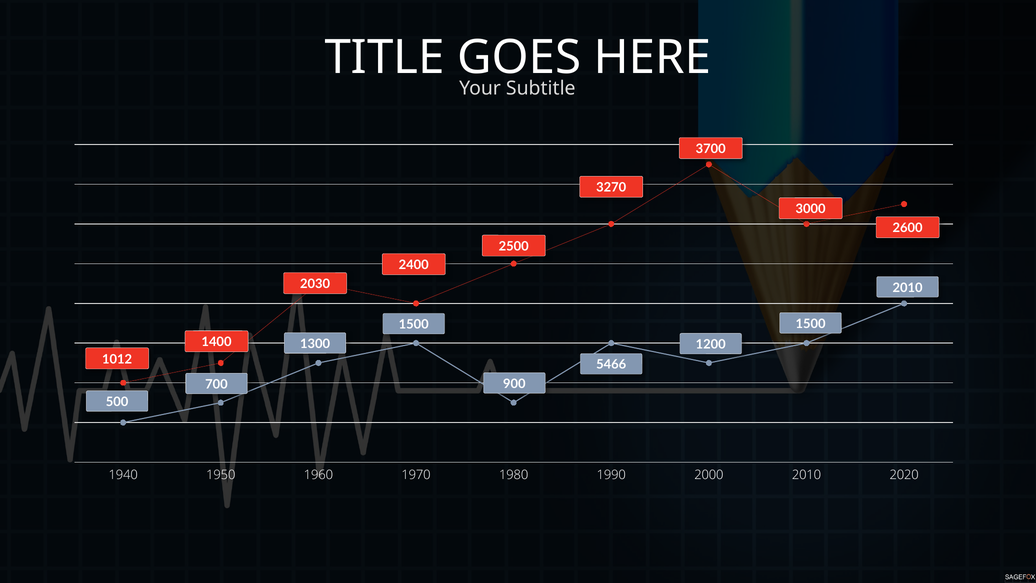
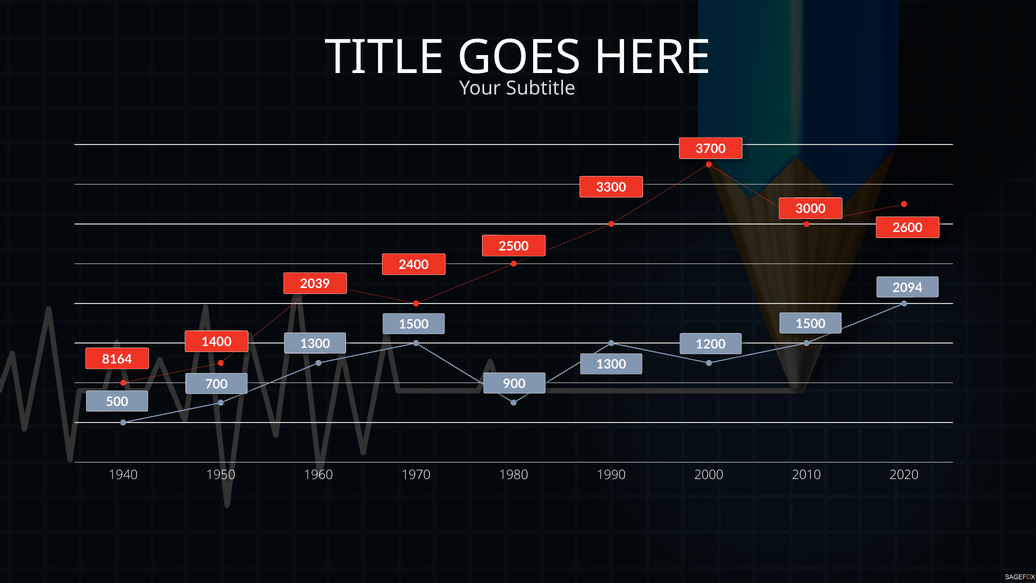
3270: 3270 -> 3300
2030: 2030 -> 2039
2010 at (908, 288): 2010 -> 2094
1012: 1012 -> 8164
5466 at (611, 365): 5466 -> 1300
